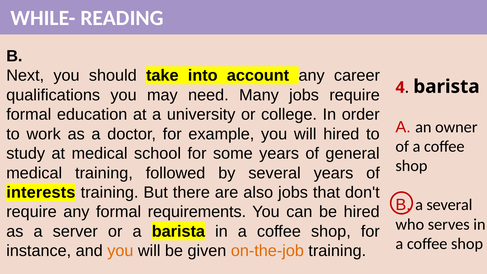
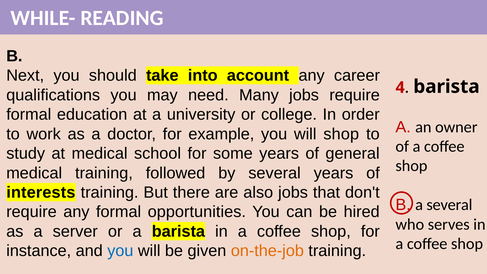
will hired: hired -> shop
requirements: requirements -> opportunities
you at (120, 251) colour: orange -> blue
